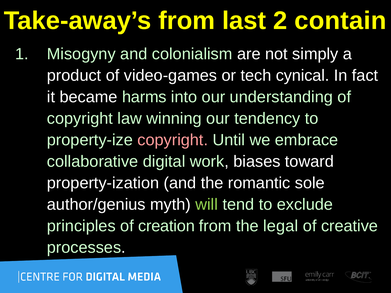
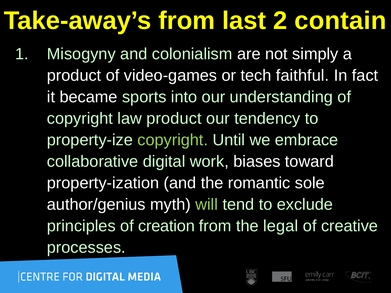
cynical: cynical -> faithful
harms: harms -> sports
law winning: winning -> product
copyright at (173, 140) colour: pink -> light green
